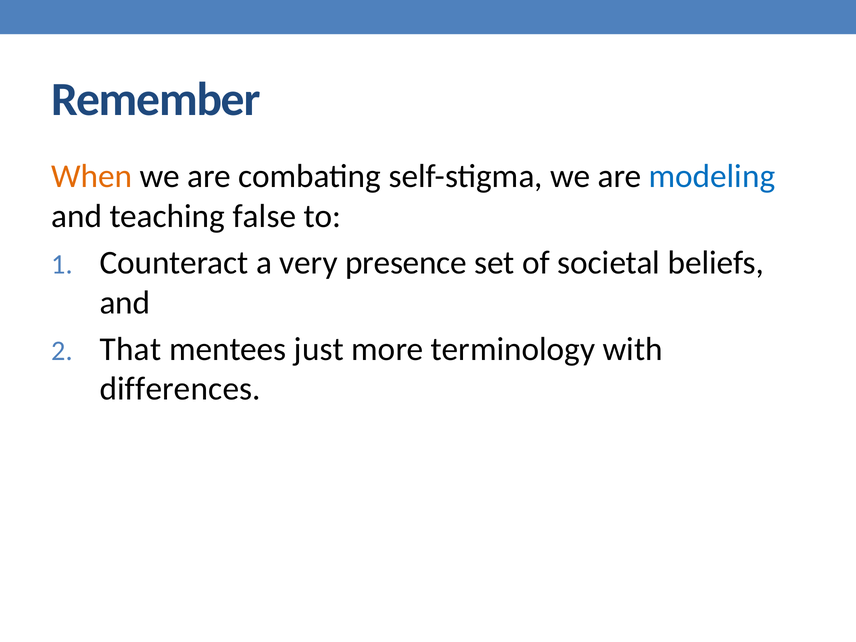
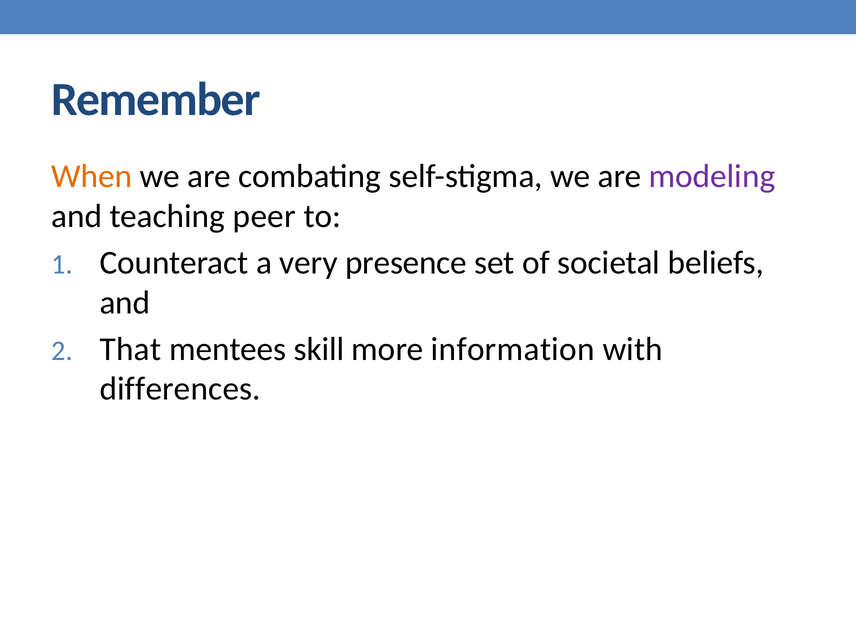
modeling colour: blue -> purple
false: false -> peer
just: just -> skill
terminology: terminology -> information
